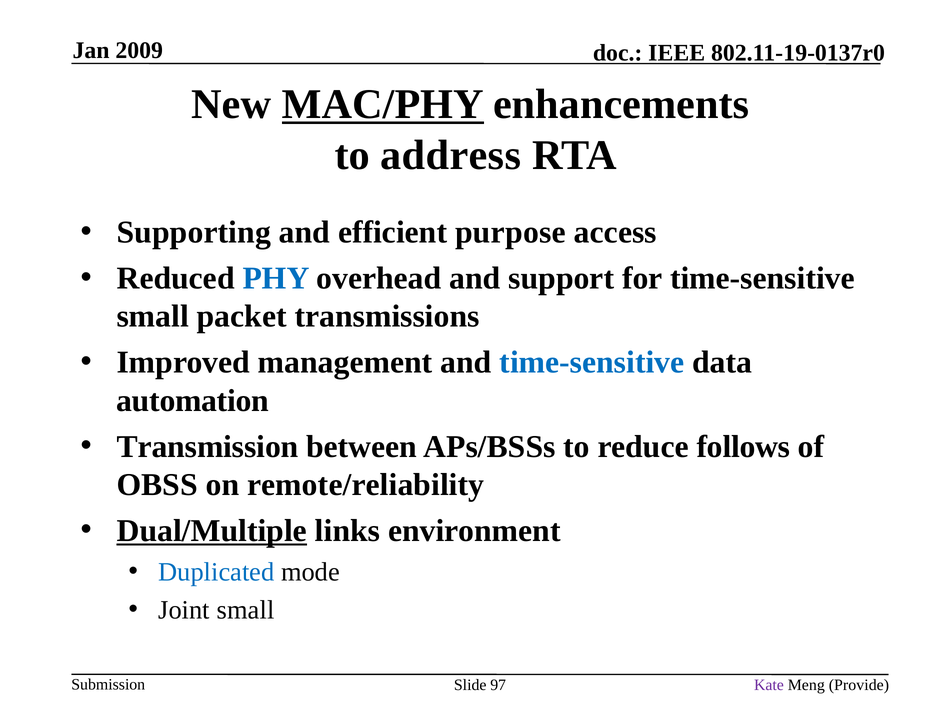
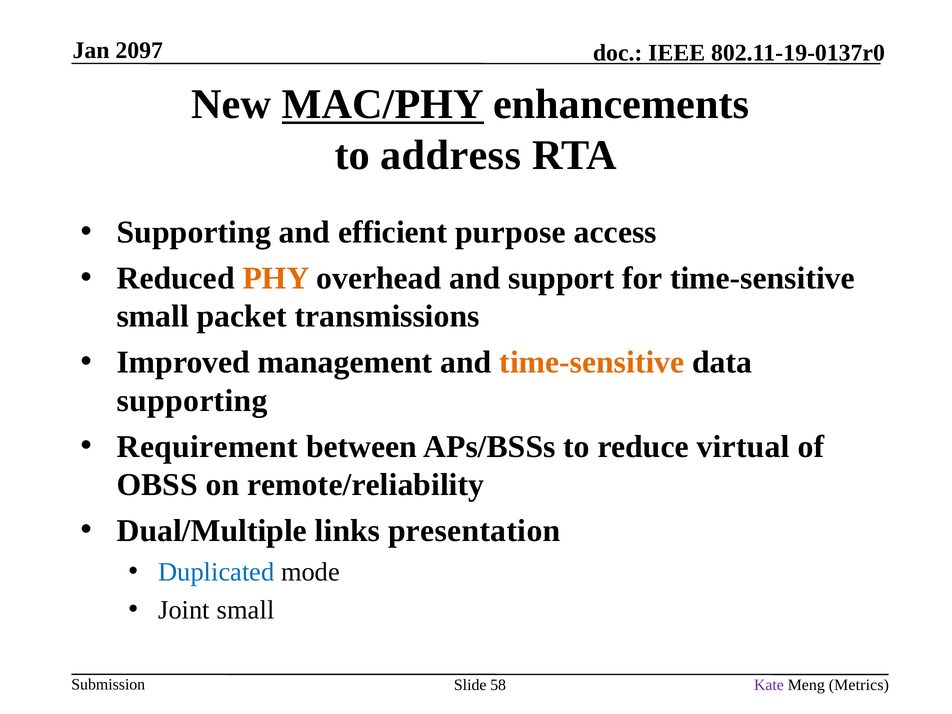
2009: 2009 -> 2097
PHY colour: blue -> orange
time-sensitive at (592, 362) colour: blue -> orange
automation at (193, 401): automation -> supporting
Transmission: Transmission -> Requirement
follows: follows -> virtual
Dual/Multiple underline: present -> none
environment: environment -> presentation
97: 97 -> 58
Provide: Provide -> Metrics
